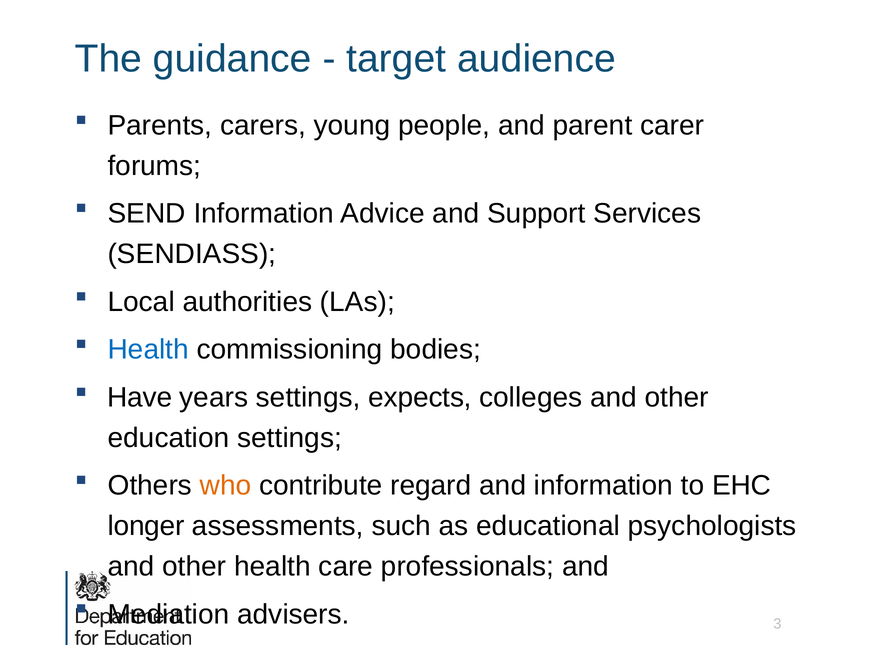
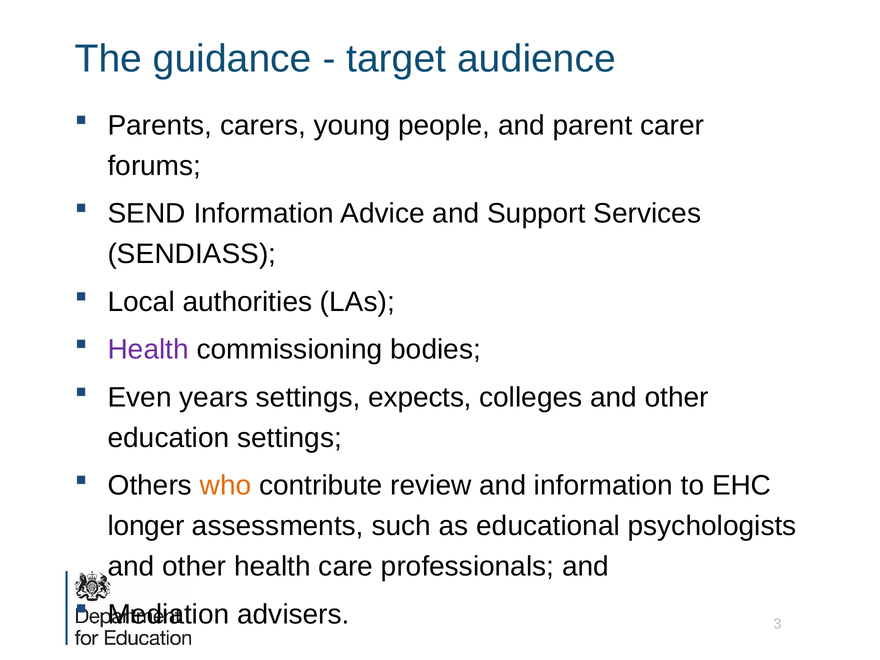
Health at (148, 350) colour: blue -> purple
Have: Have -> Even
regard: regard -> review
